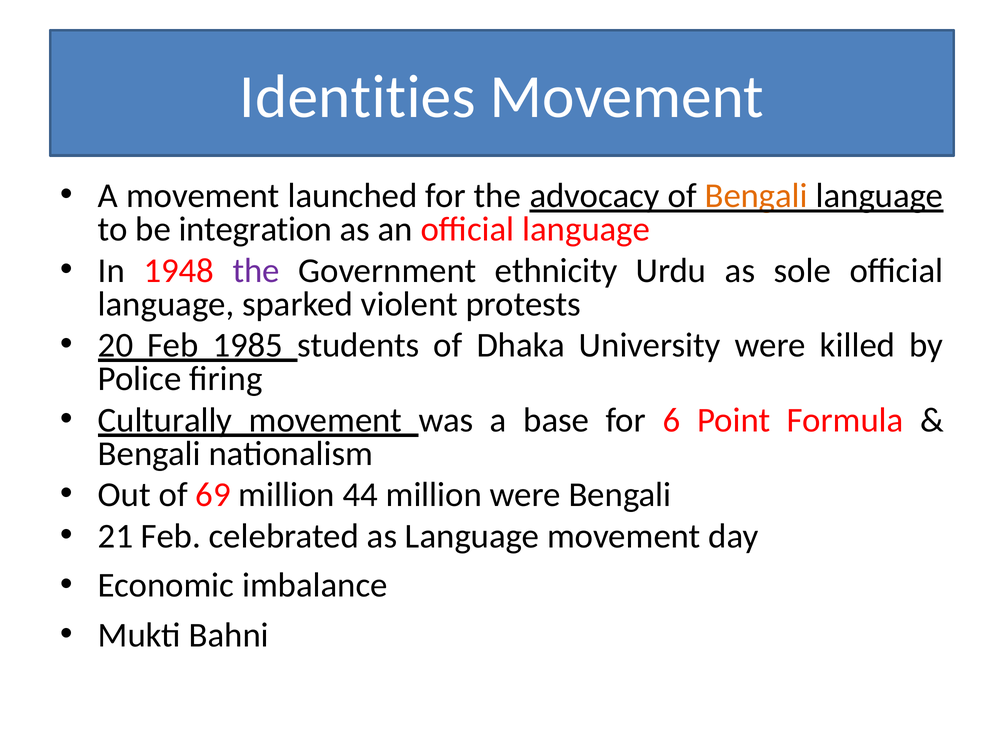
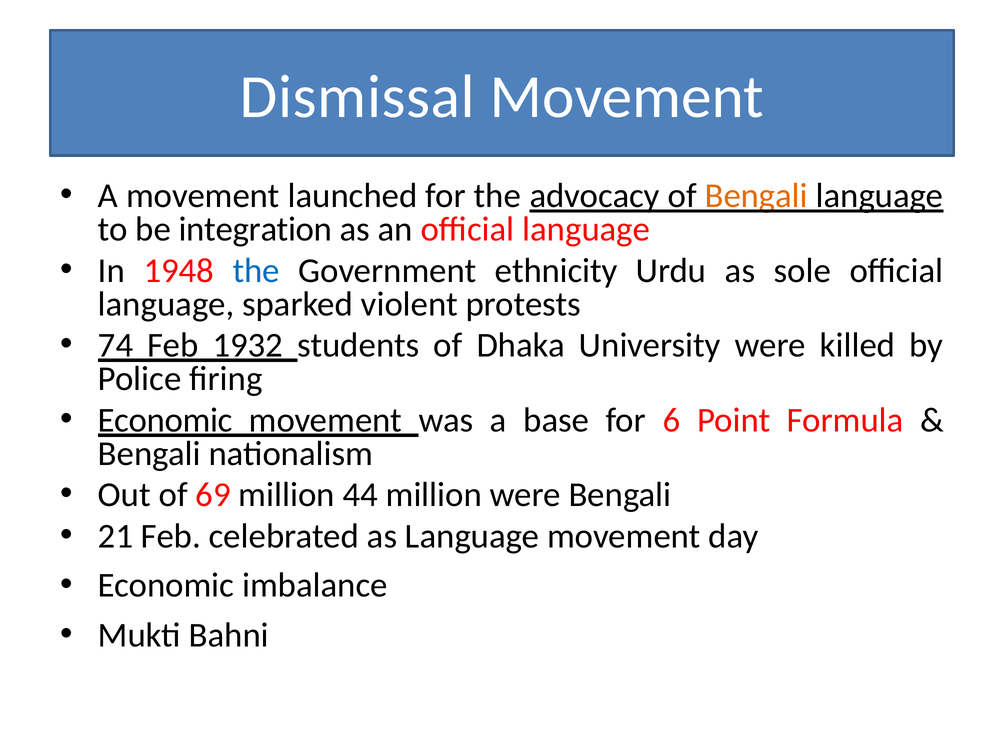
Identities: Identities -> Dismissal
the at (256, 271) colour: purple -> blue
20: 20 -> 74
1985: 1985 -> 1932
Culturally at (165, 420): Culturally -> Economic
